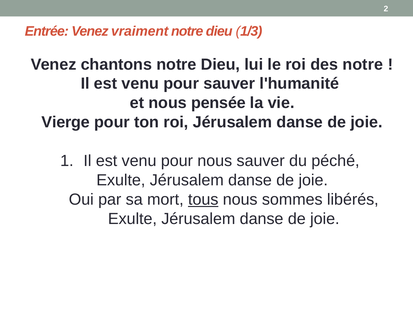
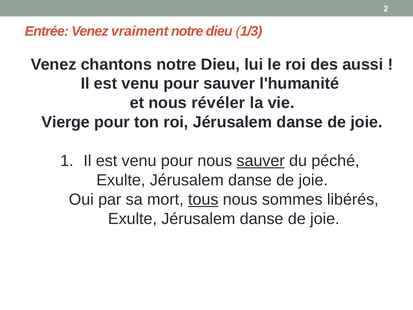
des notre: notre -> aussi
pensée: pensée -> révéler
sauver at (261, 161) underline: none -> present
